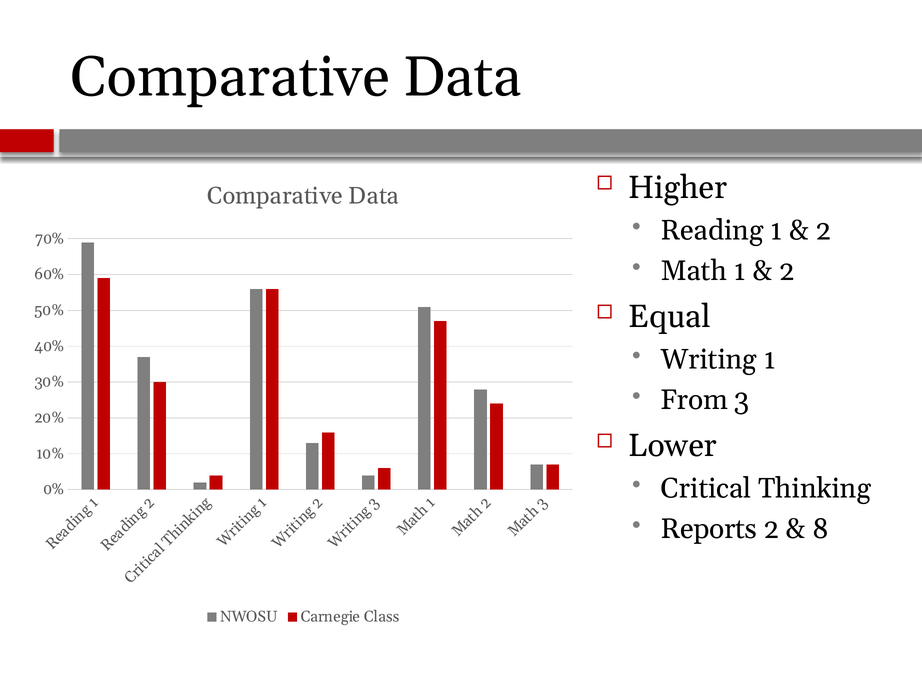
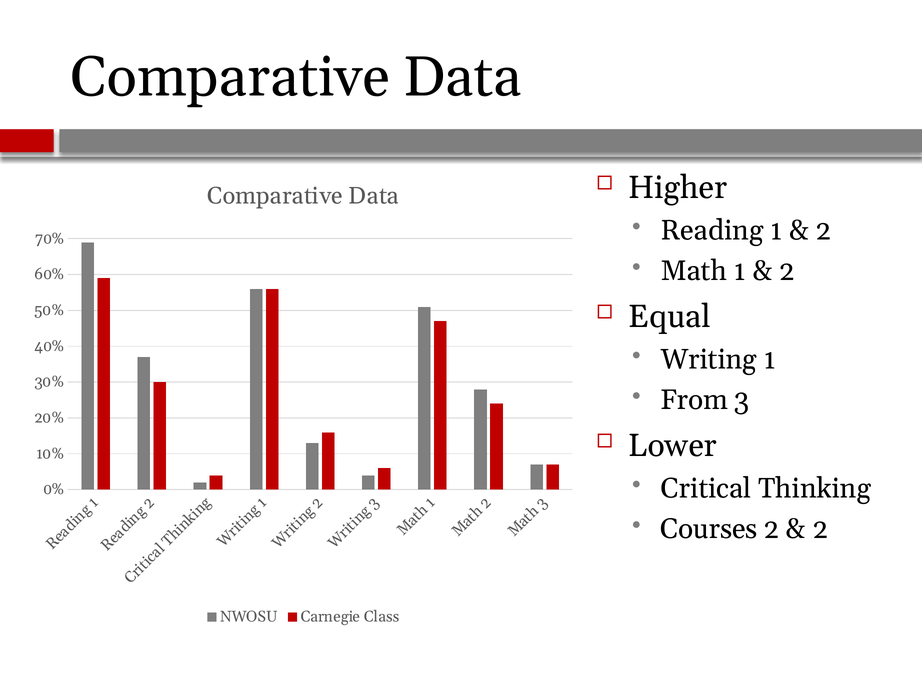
Reports: Reports -> Courses
8 at (821, 529): 8 -> 2
